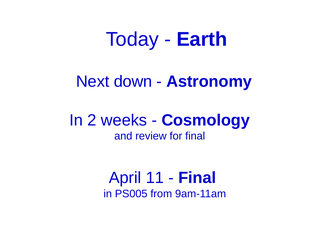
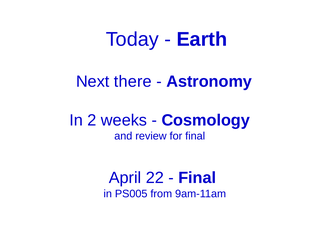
down: down -> there
11: 11 -> 22
